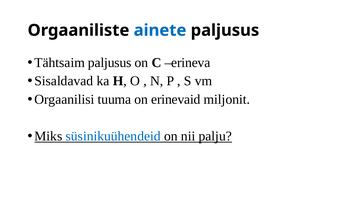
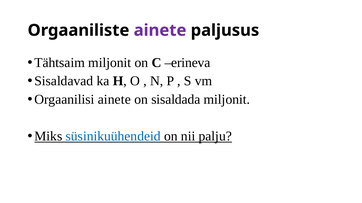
ainete at (160, 30) colour: blue -> purple
Tähtsaim paljusus: paljusus -> miljonit
Orgaanilisi tuuma: tuuma -> ainete
erinevaid: erinevaid -> sisaldada
